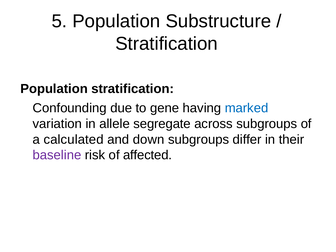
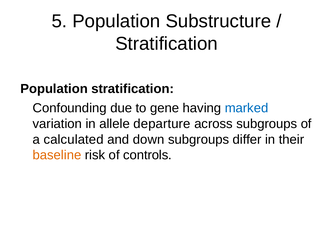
segregate: segregate -> departure
baseline colour: purple -> orange
affected: affected -> controls
